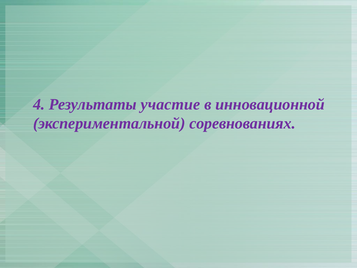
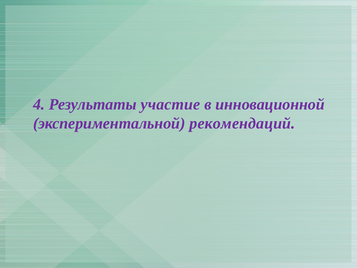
соревнованиях: соревнованиях -> рекомендаций
